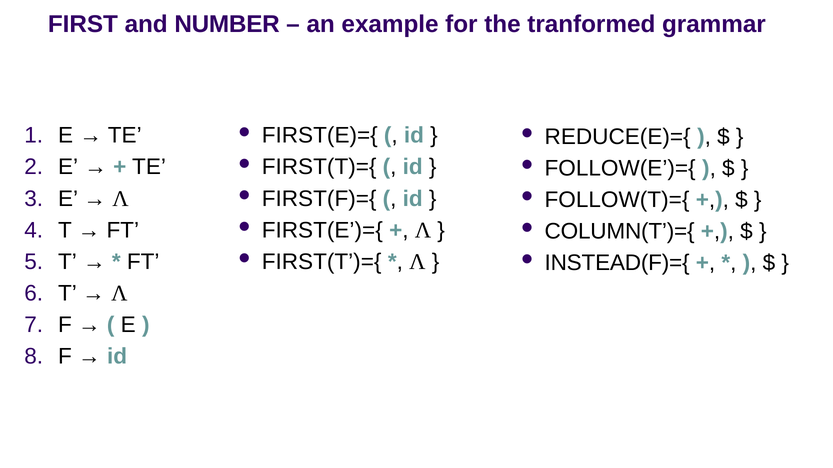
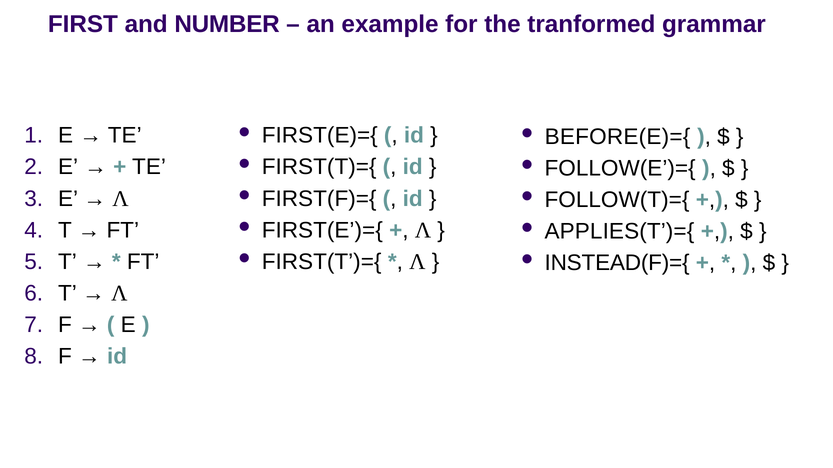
REDUCE(E)={: REDUCE(E)={ -> BEFORE(E)={
COLUMN(T’)={: COLUMN(T’)={ -> APPLIES(T’)={
